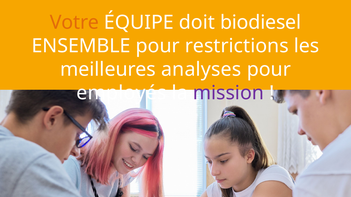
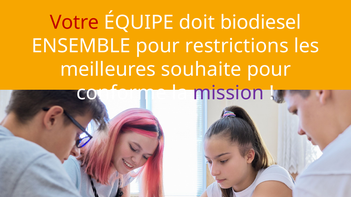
Votre colour: orange -> red
analyses: analyses -> souhaite
employés: employés -> conforme
